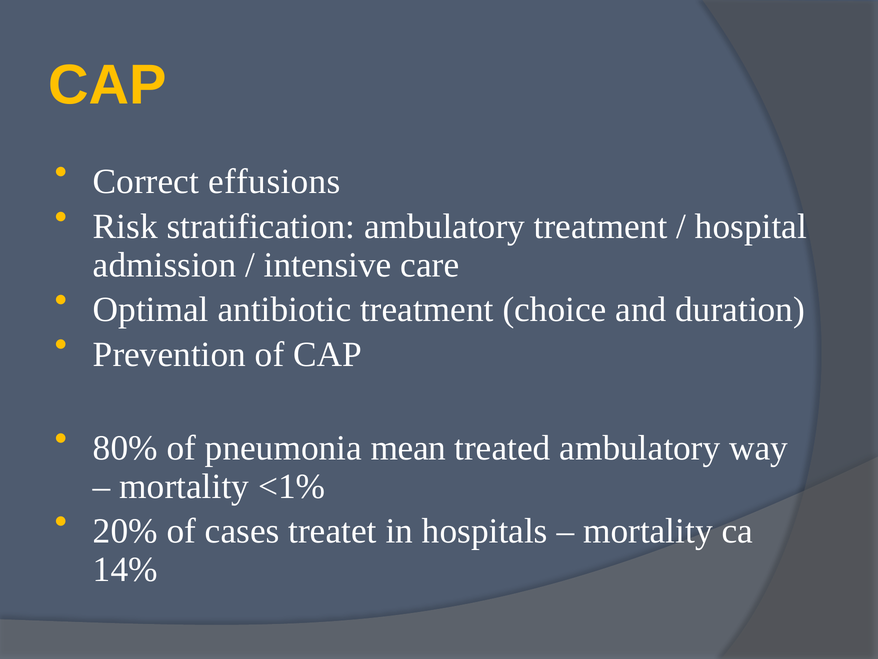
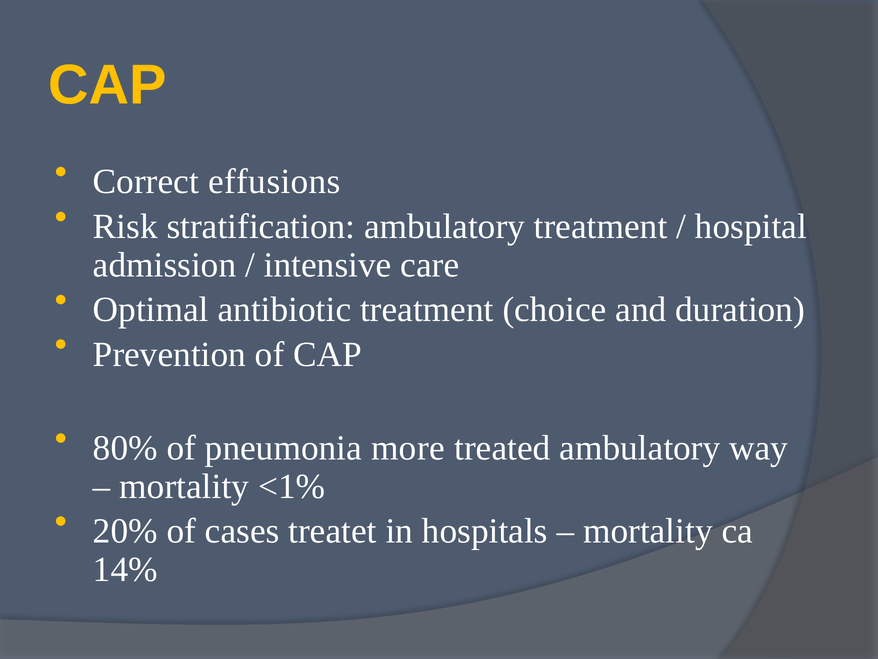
mean: mean -> more
